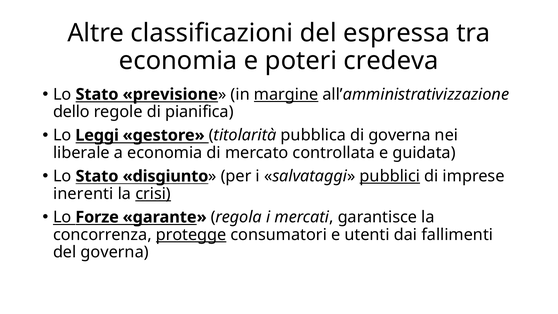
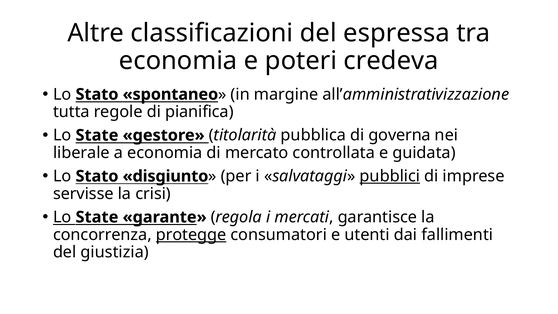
previsione: previsione -> spontaneo
margine underline: present -> none
dello: dello -> tutta
Leggi at (97, 135): Leggi -> State
inerenti: inerenti -> servisse
crisi underline: present -> none
Forze at (97, 217): Forze -> State
del governa: governa -> giustizia
